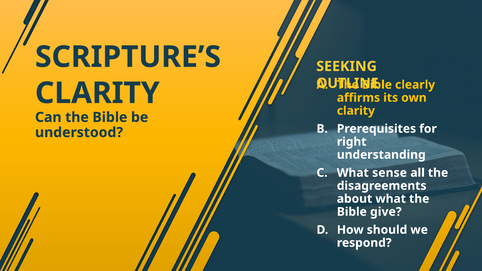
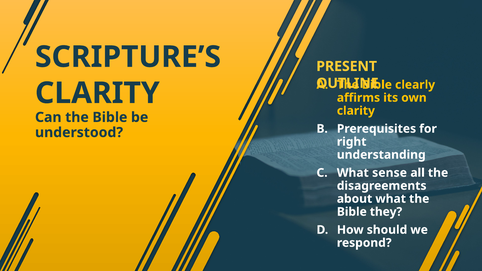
SEEKING: SEEKING -> PRESENT
give: give -> they
